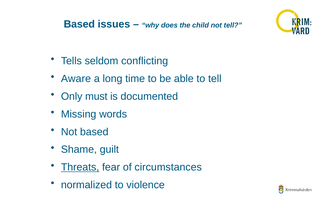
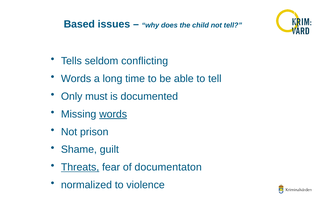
Aware at (76, 78): Aware -> Words
words at (113, 114) underline: none -> present
Not based: based -> prison
circumstances: circumstances -> documentaton
